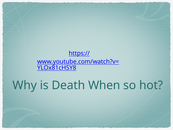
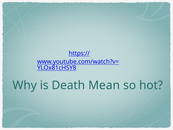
When: When -> Mean
